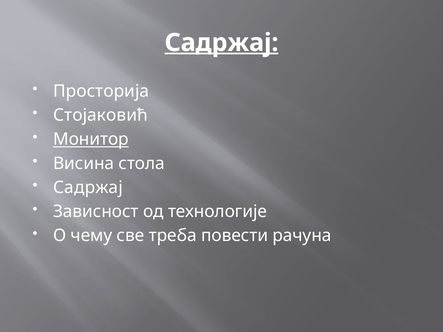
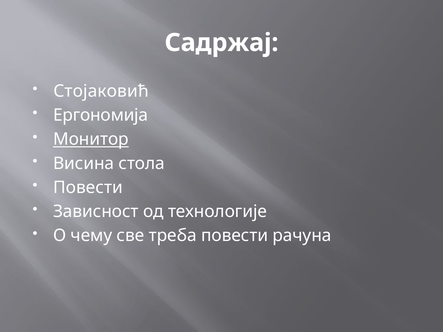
Садржај at (222, 43) underline: present -> none
Просторија: Просторија -> Стојаковић
Стојаковић: Стојаковић -> Ергономија
Садржај at (88, 188): Садржај -> Повести
